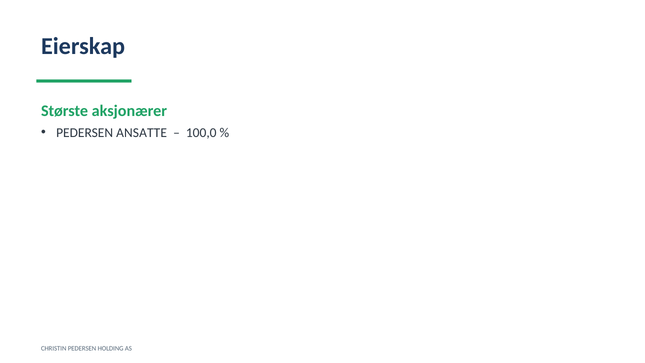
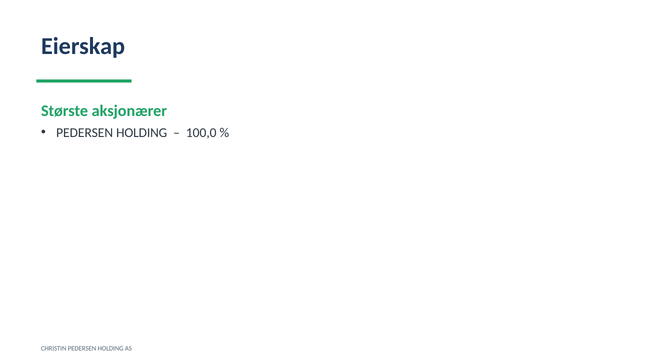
ANSATTE at (142, 133): ANSATTE -> HOLDING
